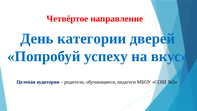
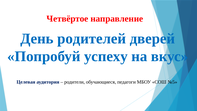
категории: категории -> родителей
